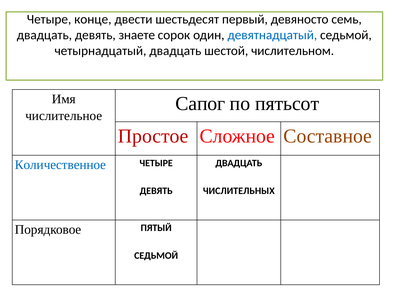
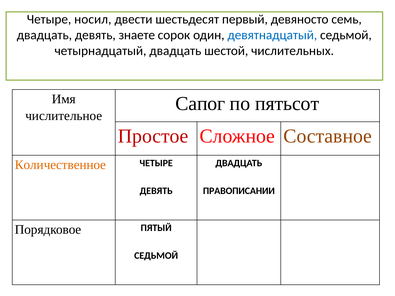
конце: конце -> носил
числительном: числительном -> числительных
Количественное colour: blue -> orange
ЧИСЛИТЕЛЬНЫХ: ЧИСЛИТЕЛЬНЫХ -> ПРАВОПИСАНИИ
